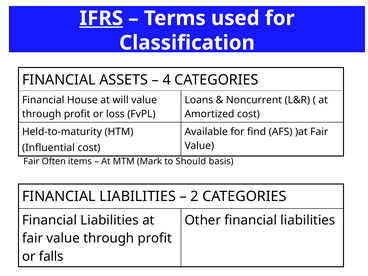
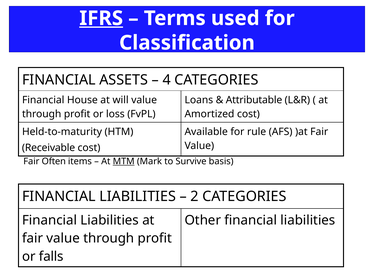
Noncurrent: Noncurrent -> Attributable
find: find -> rule
Influential: Influential -> Receivable
MTM underline: none -> present
Should: Should -> Survive
